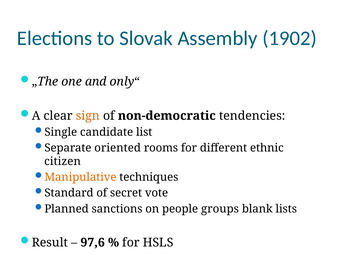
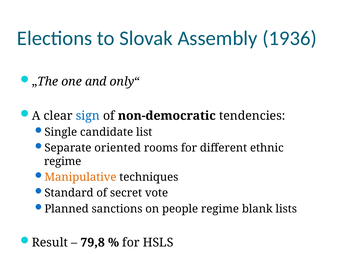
1902: 1902 -> 1936
sign colour: orange -> blue
citizen at (63, 162): citizen -> regime
people groups: groups -> regime
97,6: 97,6 -> 79,8
